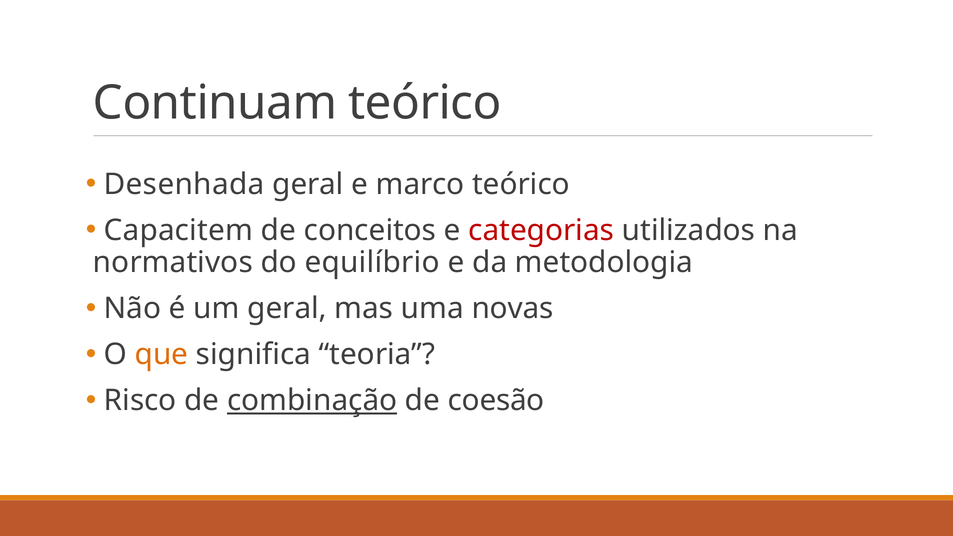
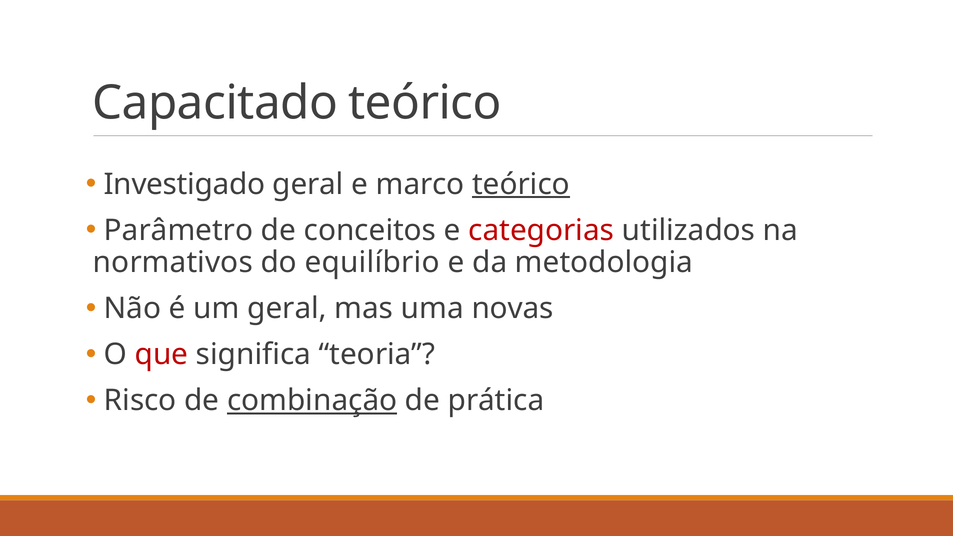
Continuam: Continuam -> Capacitado
Desenhada: Desenhada -> Investigado
teórico at (521, 184) underline: none -> present
Capacitem: Capacitem -> Parâmetro
que colour: orange -> red
coesão: coesão -> prática
